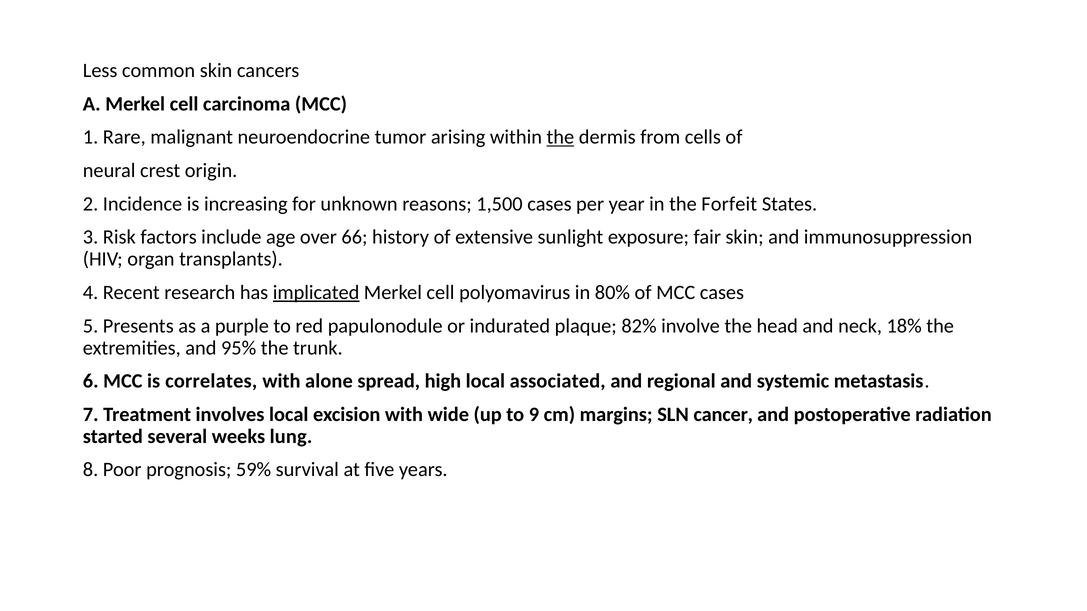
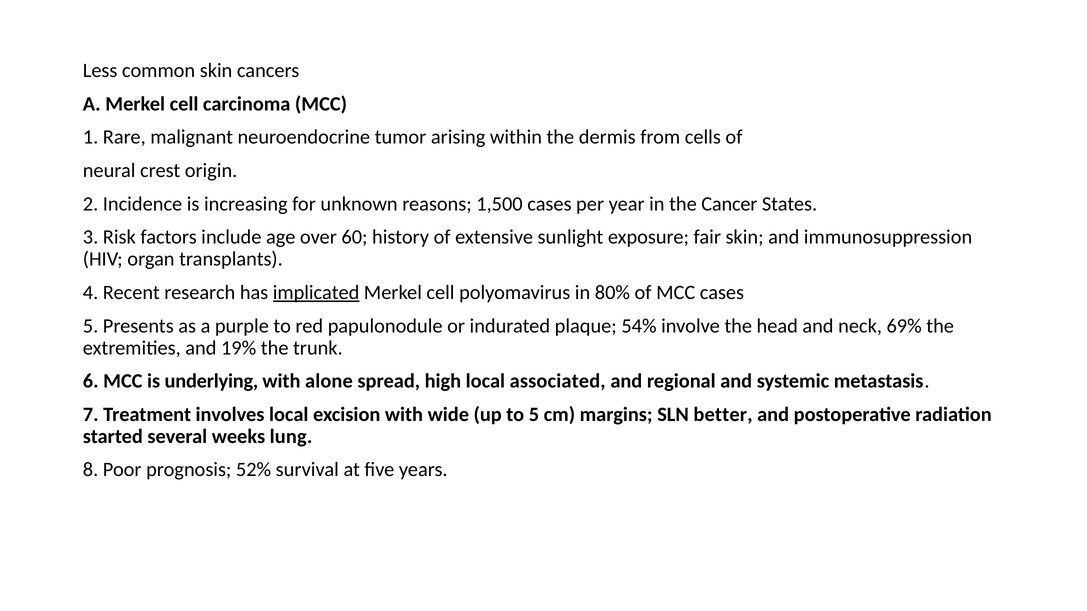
the at (560, 137) underline: present -> none
Forfeit: Forfeit -> Cancer
66: 66 -> 60
82%: 82% -> 54%
18%: 18% -> 69%
95%: 95% -> 19%
correlates: correlates -> underlying
to 9: 9 -> 5
cancer: cancer -> better
59%: 59% -> 52%
